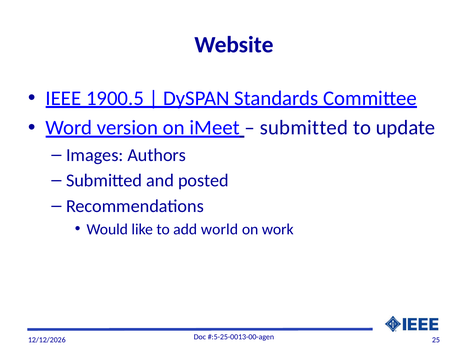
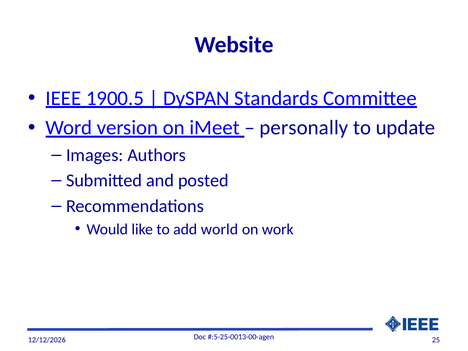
submitted at (304, 128): submitted -> personally
